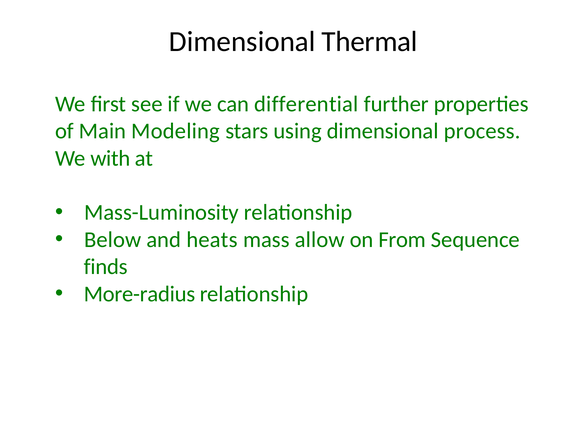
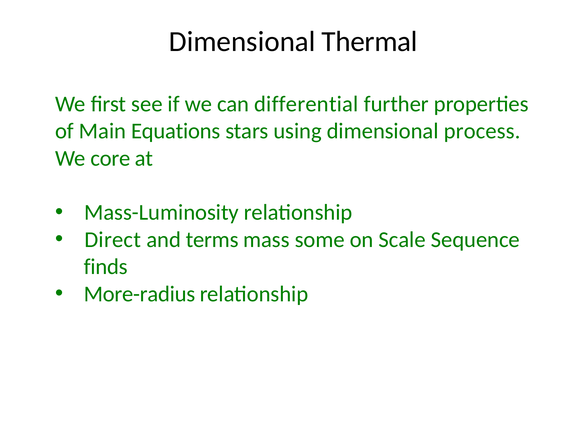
Modeling: Modeling -> Equations
with: with -> core
Below: Below -> Direct
heats: heats -> terms
allow: allow -> some
From: From -> Scale
